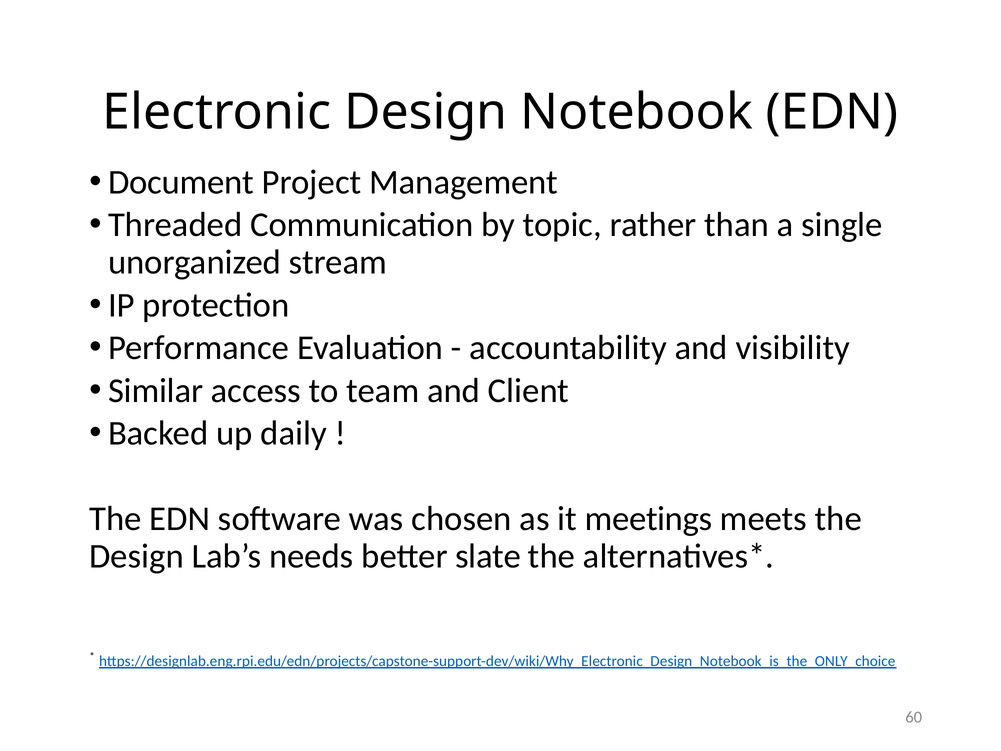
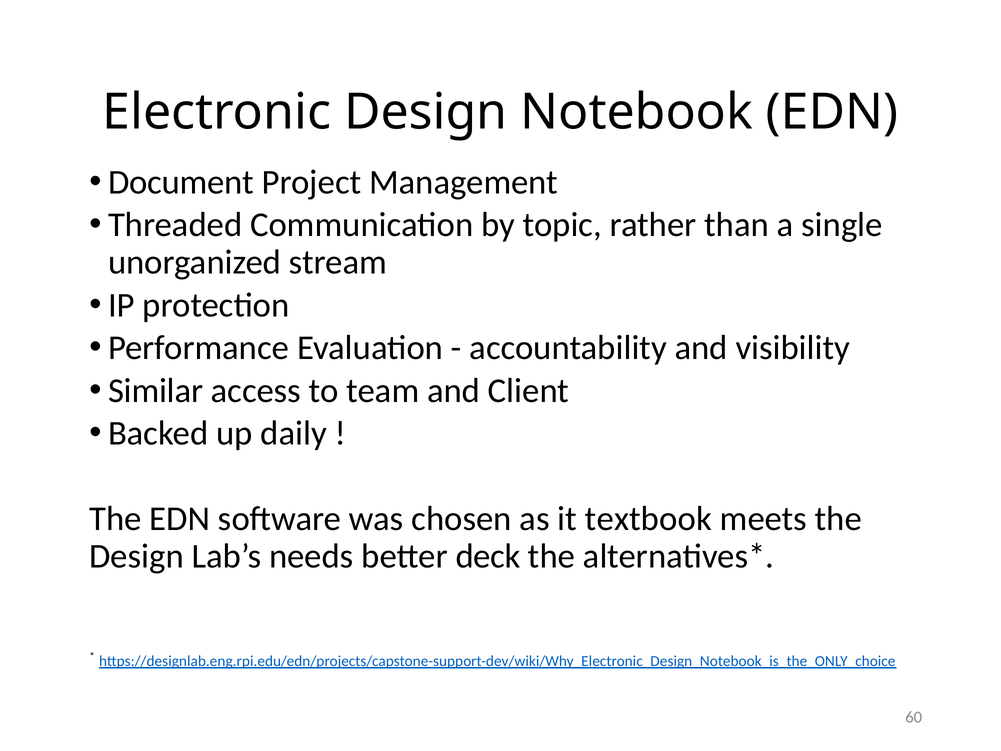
meetings: meetings -> textbook
slate: slate -> deck
